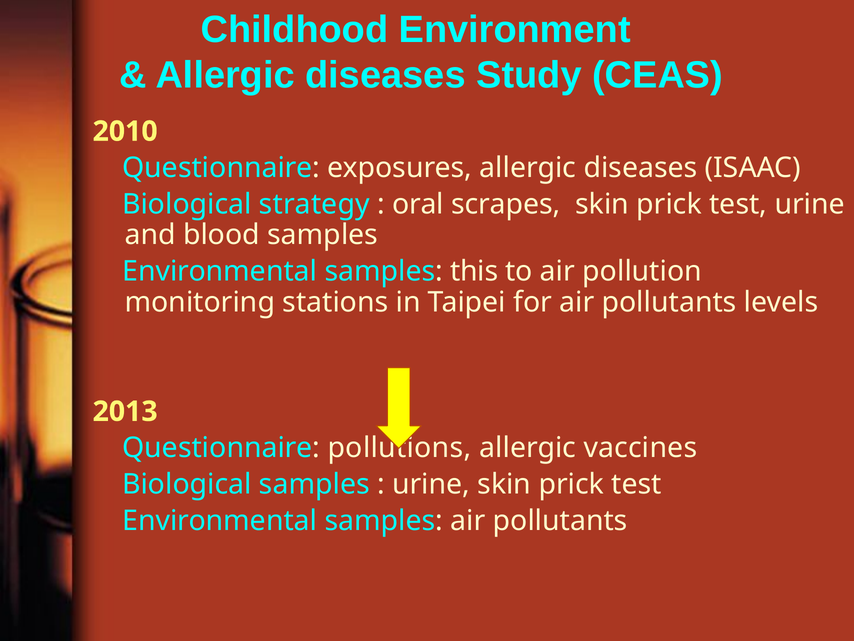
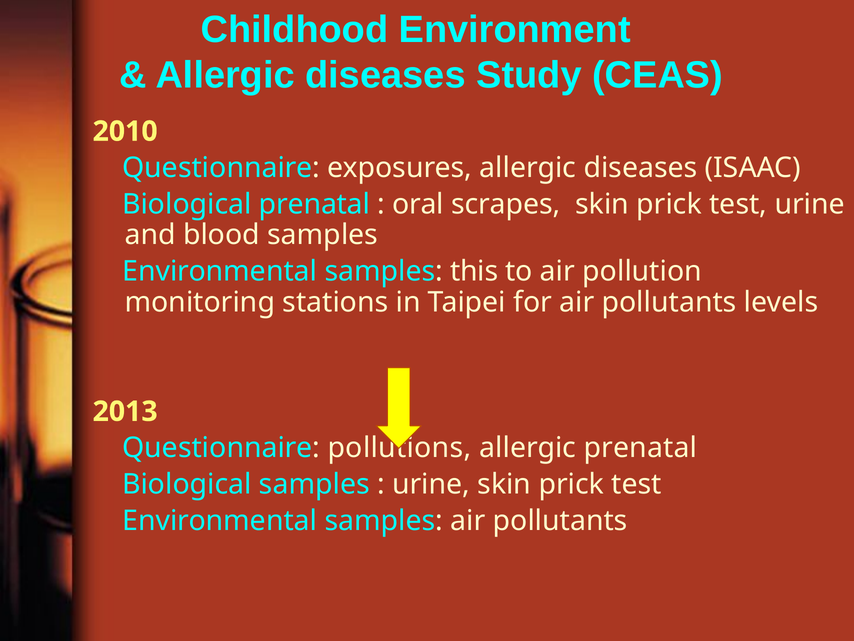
Biological strategy: strategy -> prenatal
allergic vaccines: vaccines -> prenatal
